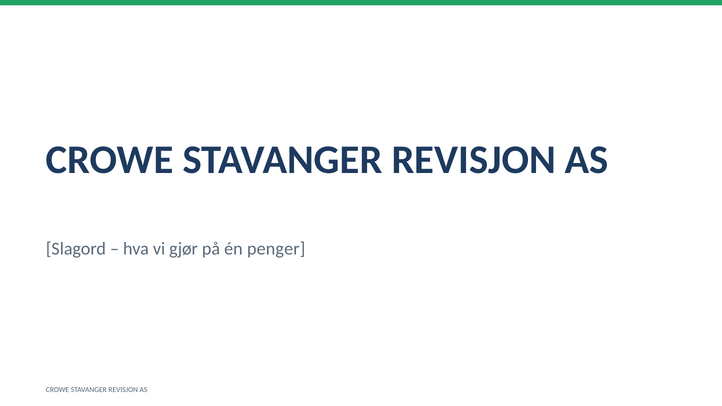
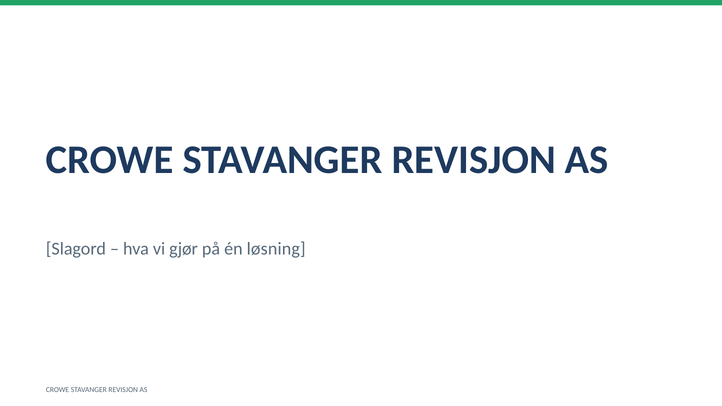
penger: penger -> løsning
